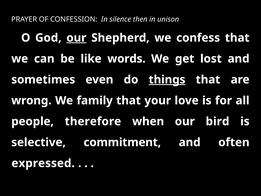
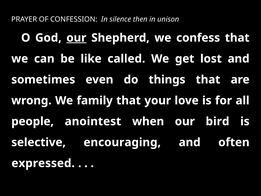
words: words -> called
things underline: present -> none
therefore: therefore -> anointest
commitment: commitment -> encouraging
